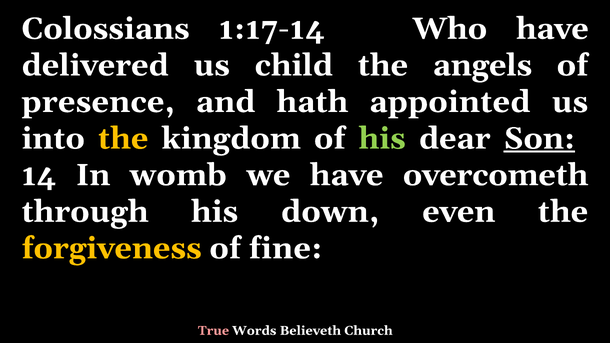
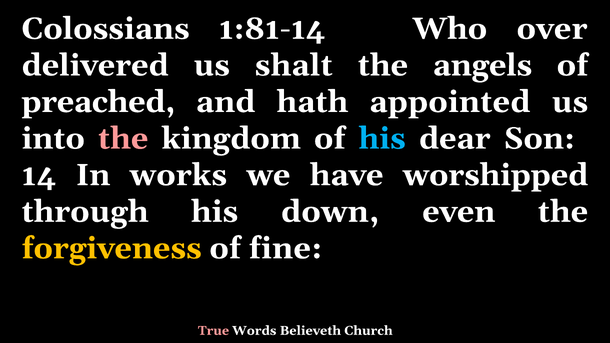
1:17-14: 1:17-14 -> 1:81-14
Who have: have -> over
child: child -> shalt
presence: presence -> preached
the at (123, 139) colour: yellow -> pink
his at (382, 139) colour: light green -> light blue
Son underline: present -> none
womb: womb -> works
overcometh: overcometh -> worshipped
